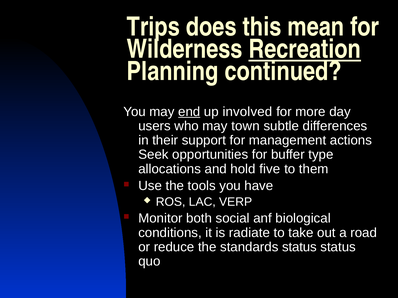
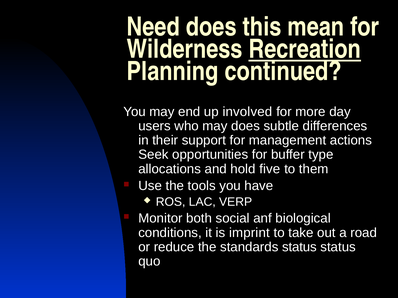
Trips: Trips -> Need
end underline: present -> none
may town: town -> does
radiate: radiate -> imprint
